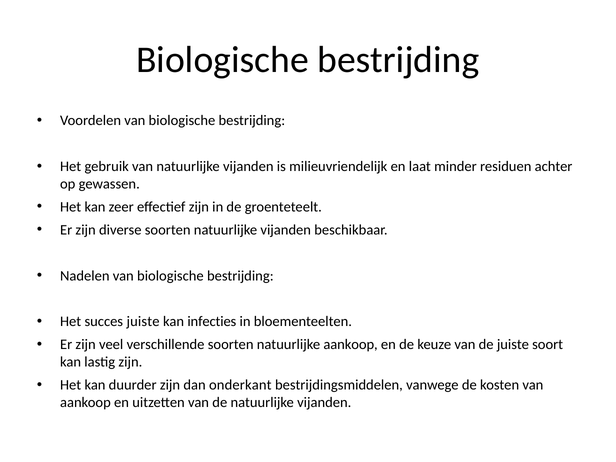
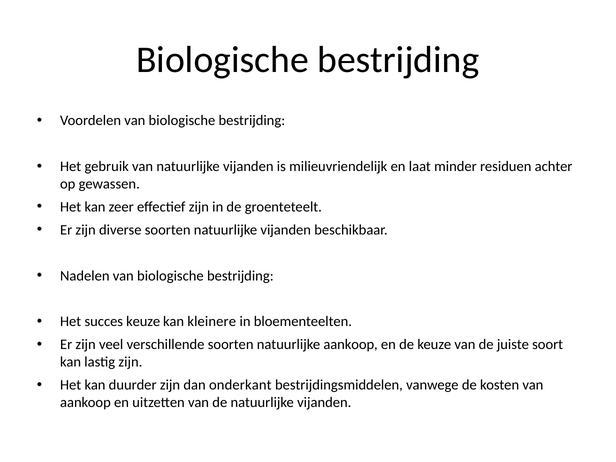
succes juiste: juiste -> keuze
infecties: infecties -> kleinere
